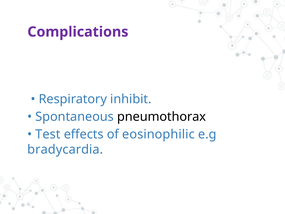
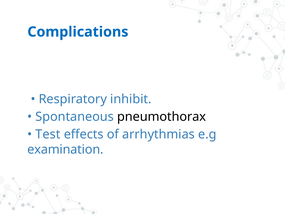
Complications colour: purple -> blue
eosinophilic: eosinophilic -> arrhythmias
bradycardia: bradycardia -> examination
